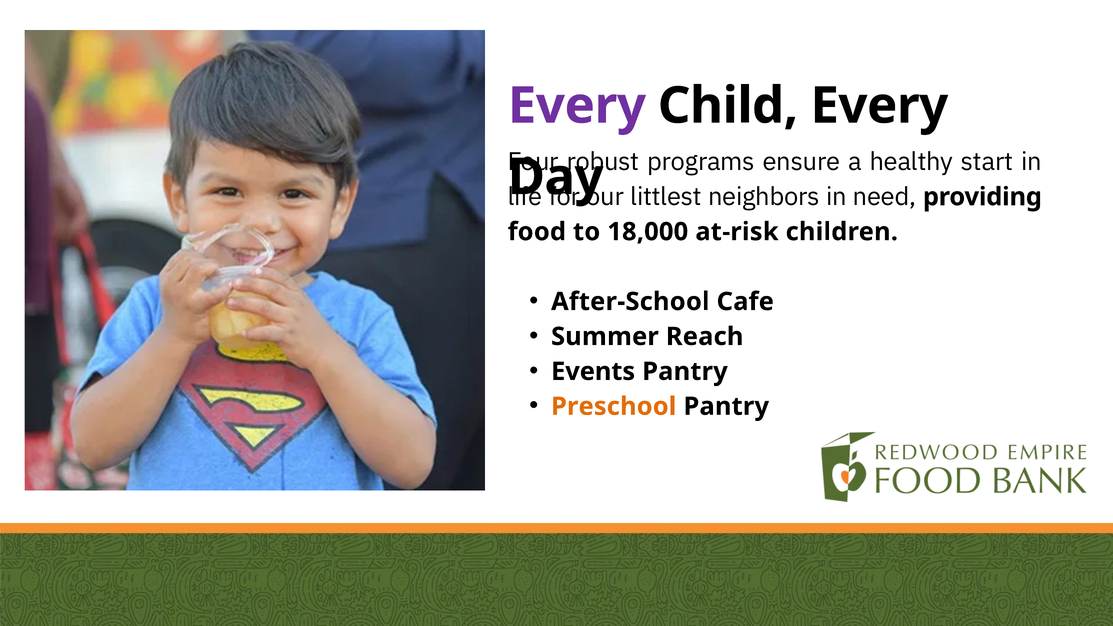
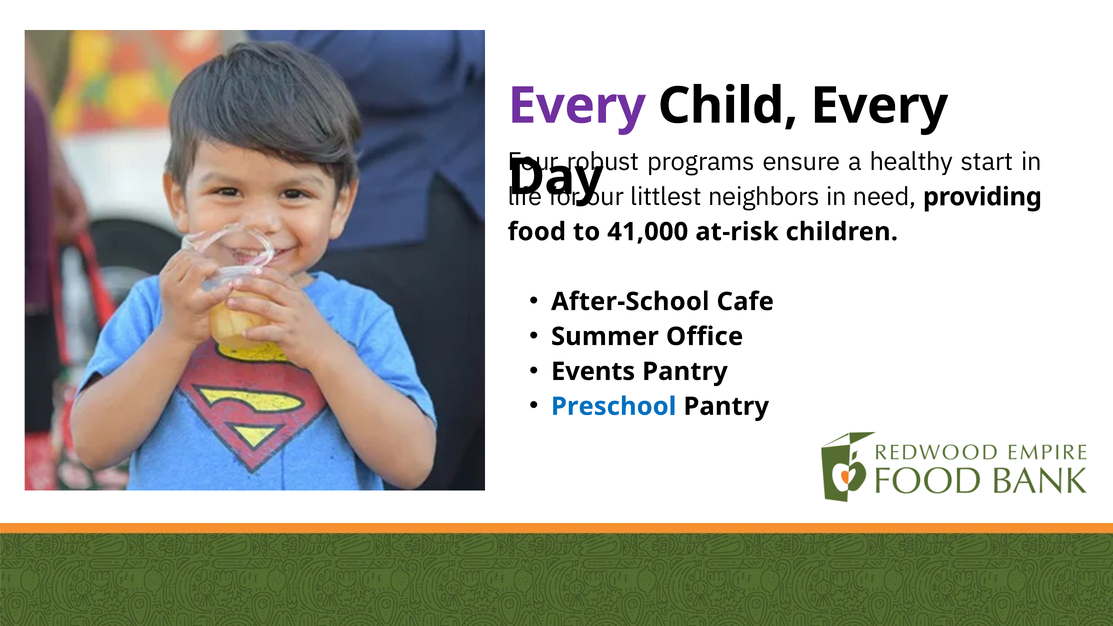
18,000: 18,000 -> 41,000
Reach: Reach -> Office
Preschool colour: orange -> blue
